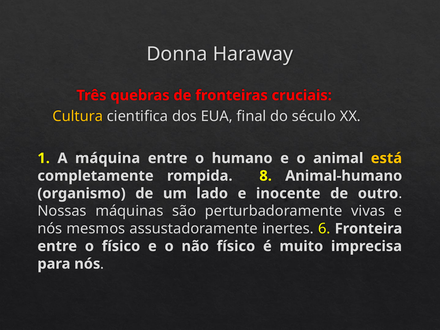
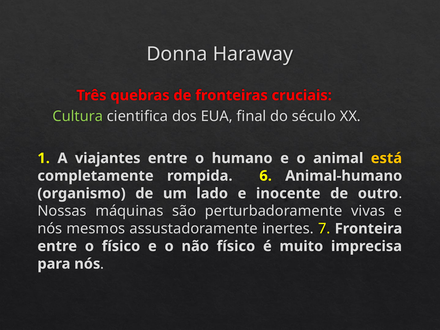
Cultura colour: yellow -> light green
máquina: máquina -> viajantes
8: 8 -> 6
6: 6 -> 7
